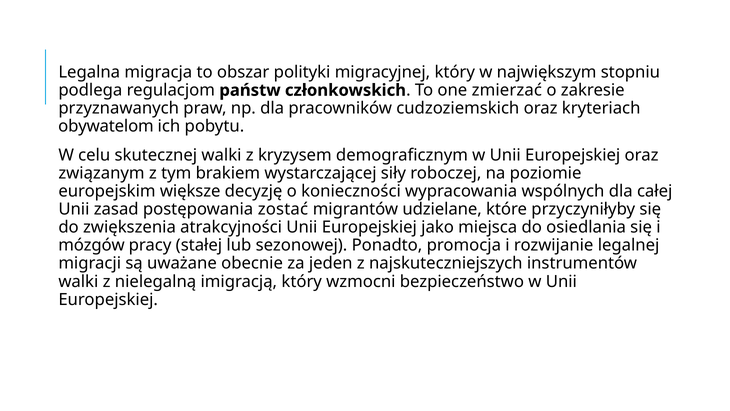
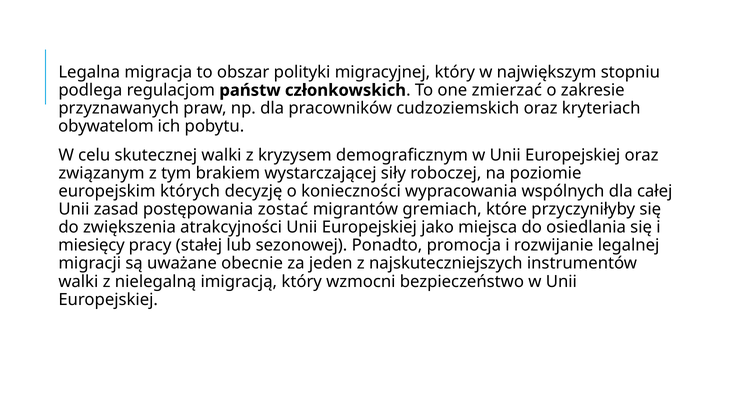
większe: większe -> których
udzielane: udzielane -> gremiach
mózgów: mózgów -> miesięcy
